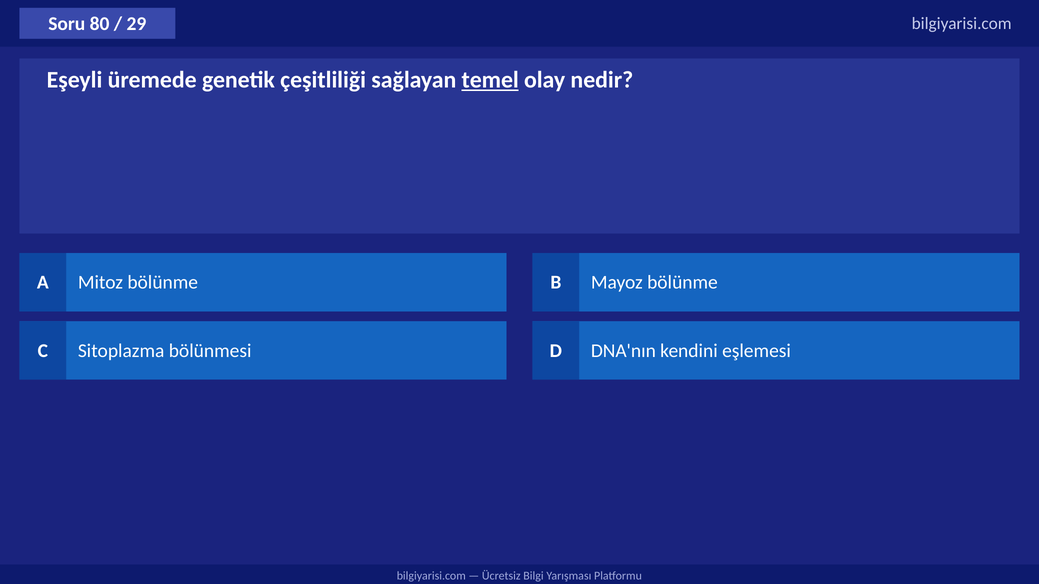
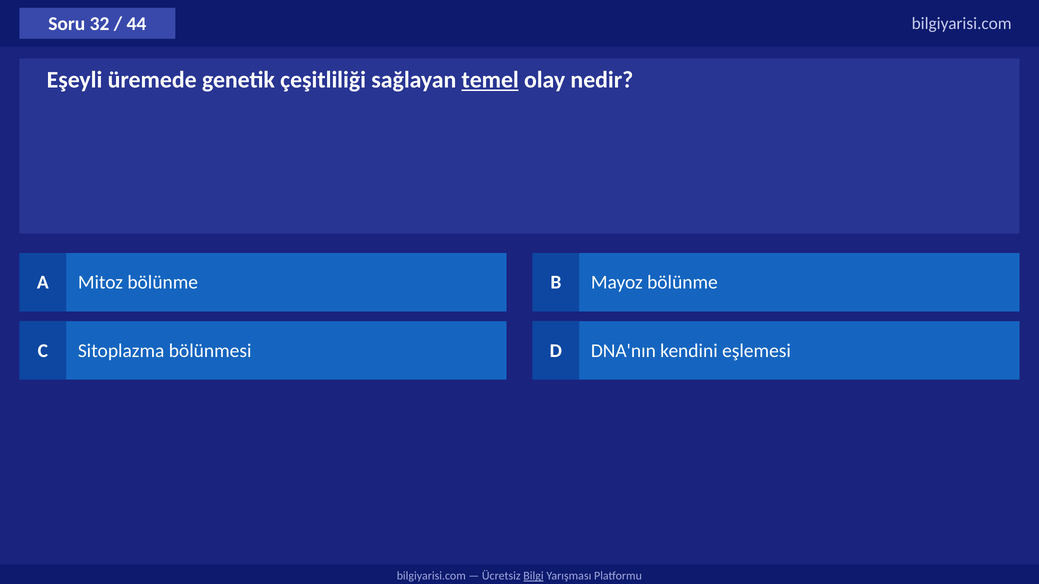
80: 80 -> 32
29: 29 -> 44
Bilgi underline: none -> present
